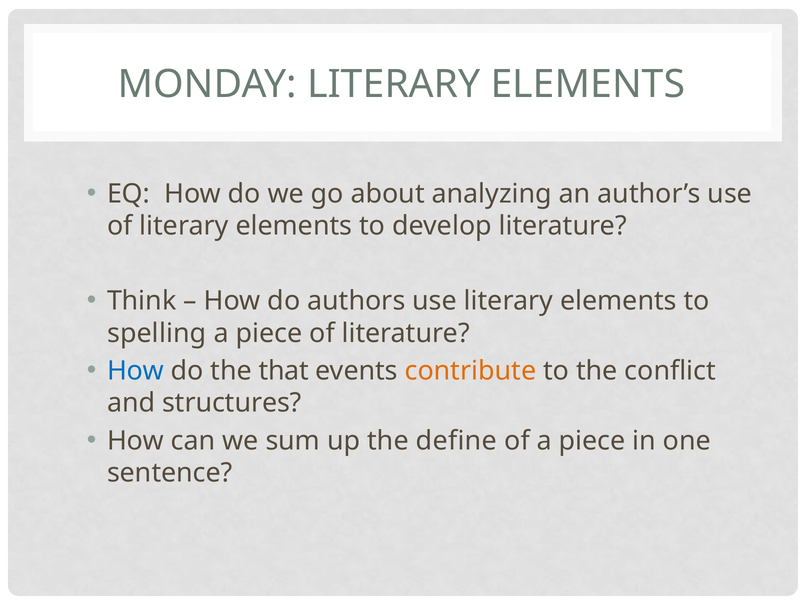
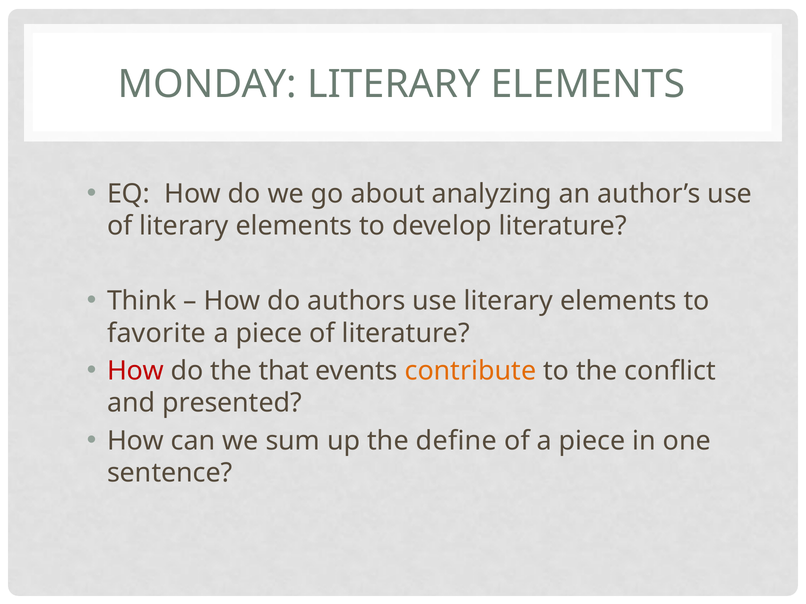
spelling: spelling -> favorite
How at (135, 371) colour: blue -> red
structures: structures -> presented
